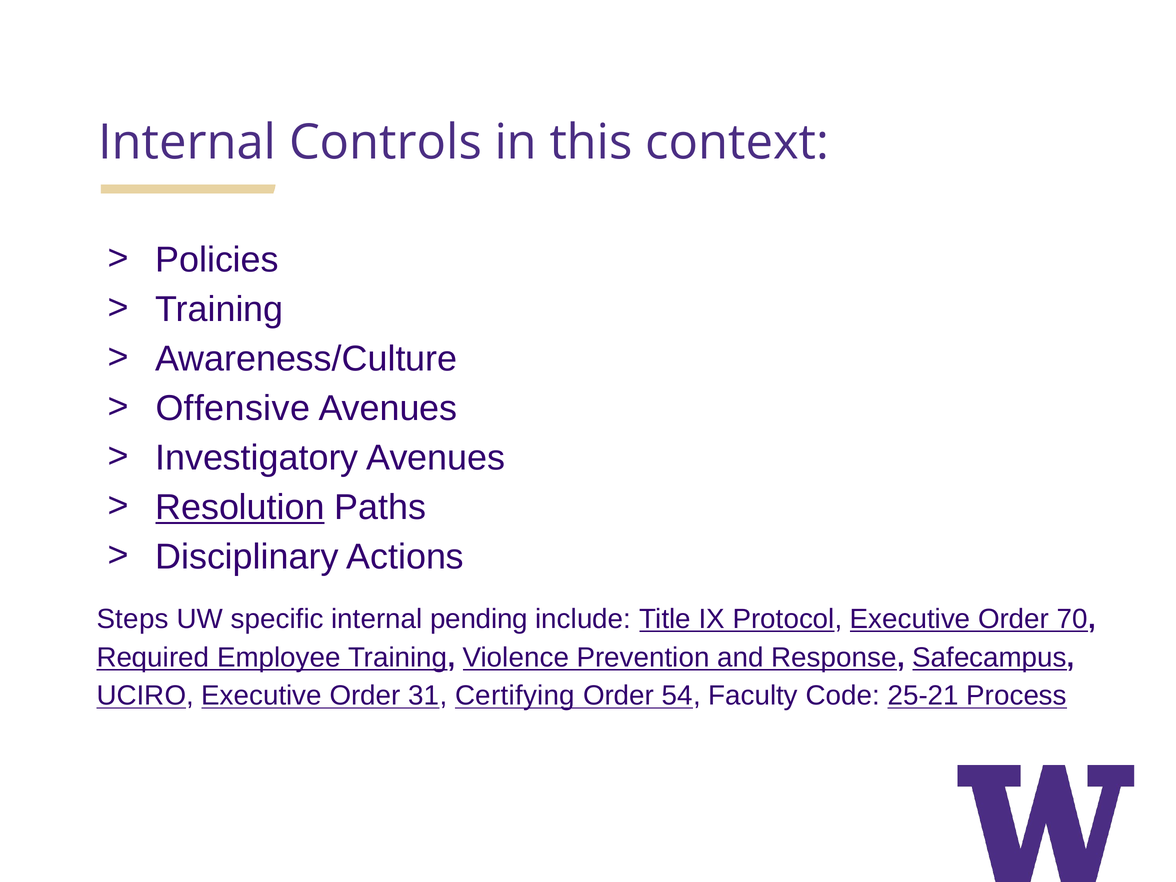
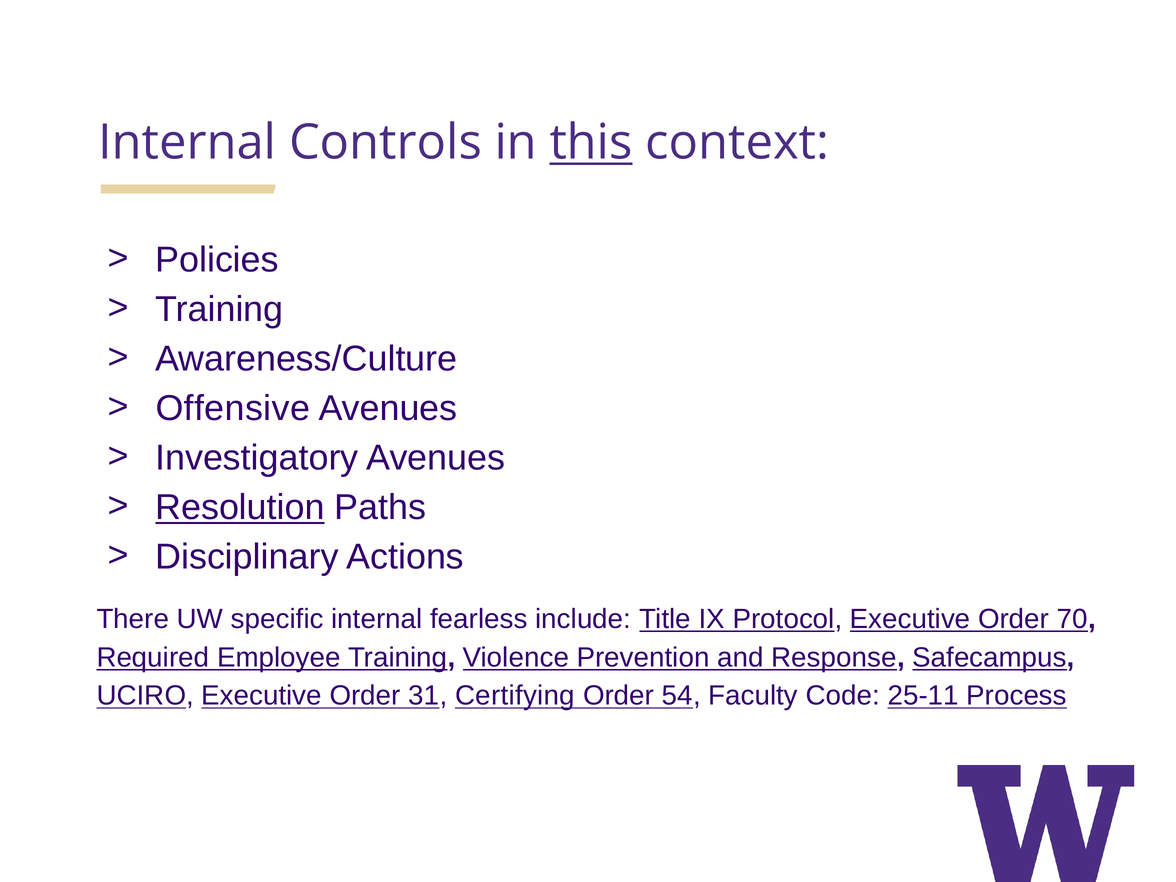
this underline: none -> present
Steps: Steps -> There
pending: pending -> fearless
25-21: 25-21 -> 25-11
